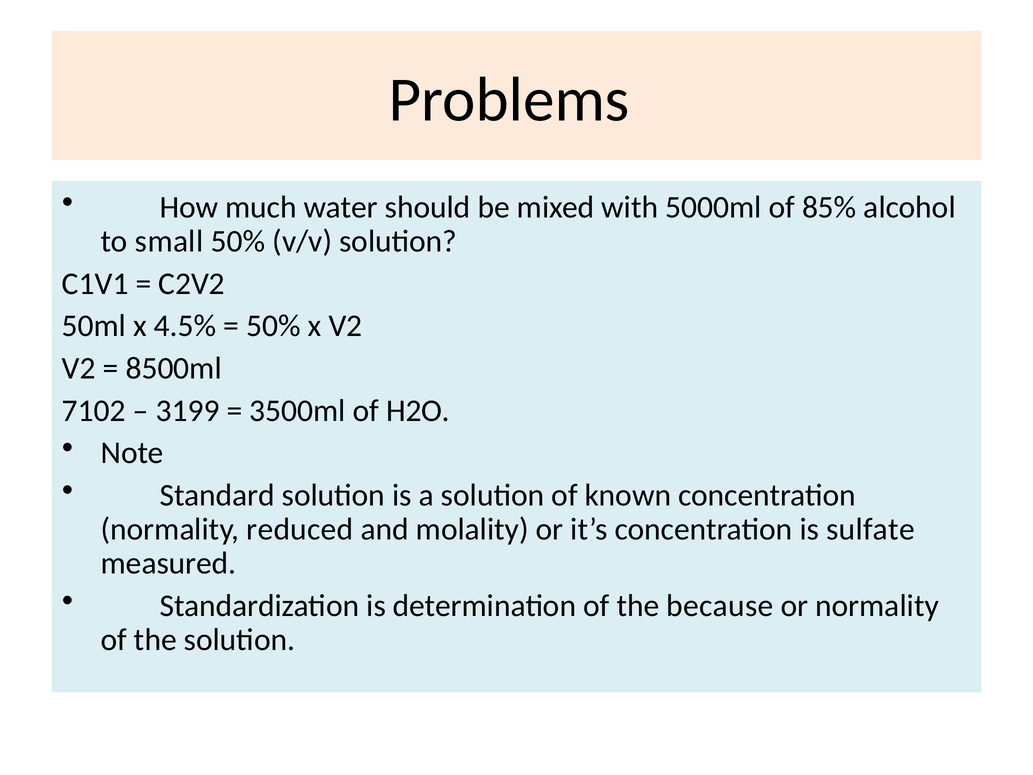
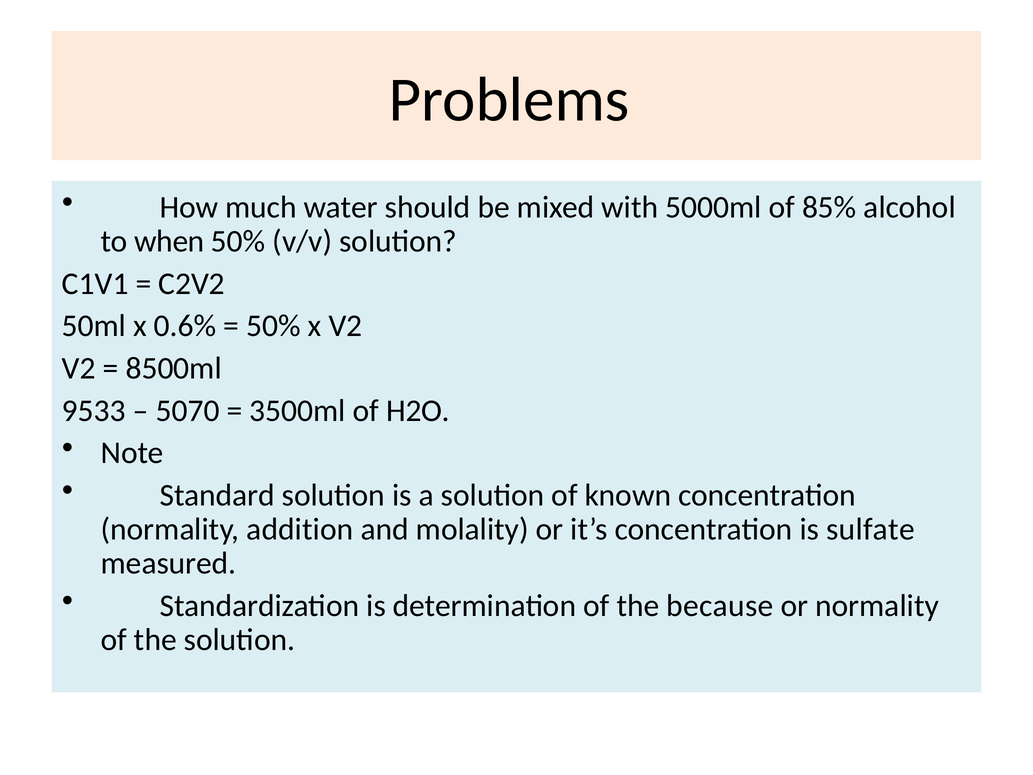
small: small -> when
4.5%: 4.5% -> 0.6%
7102: 7102 -> 9533
3199: 3199 -> 5070
reduced: reduced -> addition
